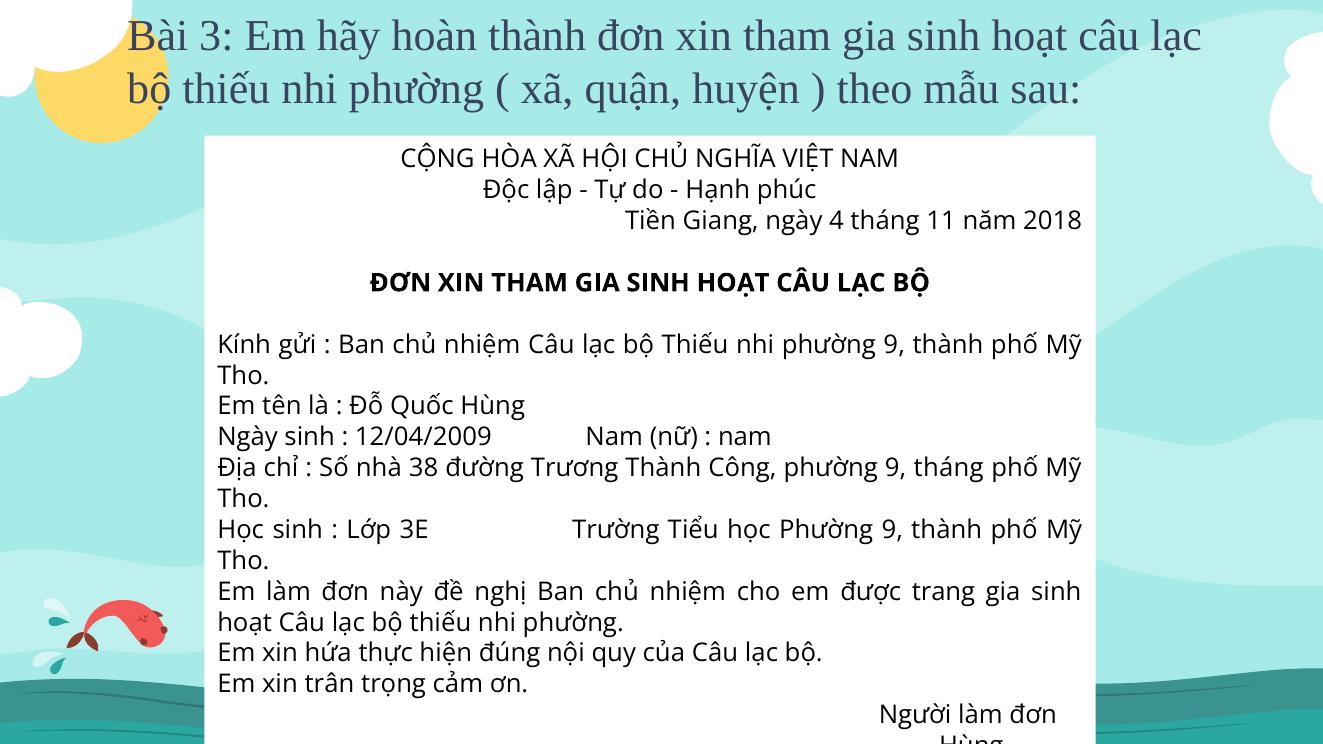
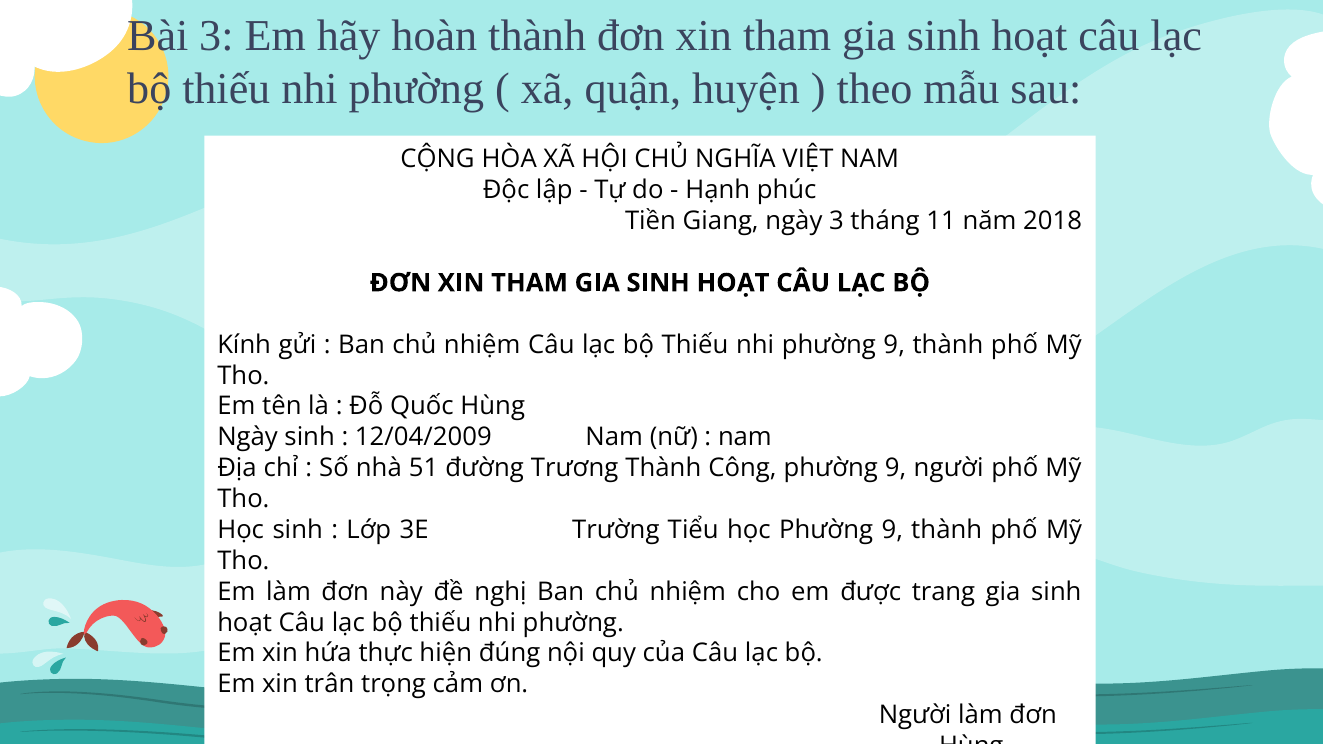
ngày 4: 4 -> 3
38: 38 -> 51
9 tháng: tháng -> người
